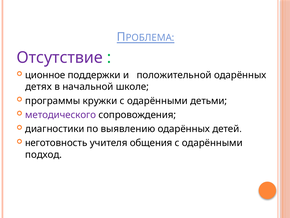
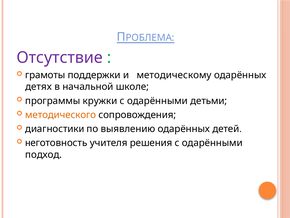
ционное: ционное -> грамоты
положительной: положительной -> методическому
методического colour: purple -> orange
общения: общения -> решения
